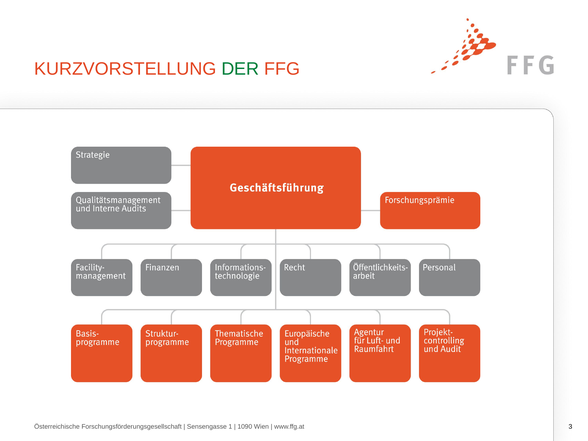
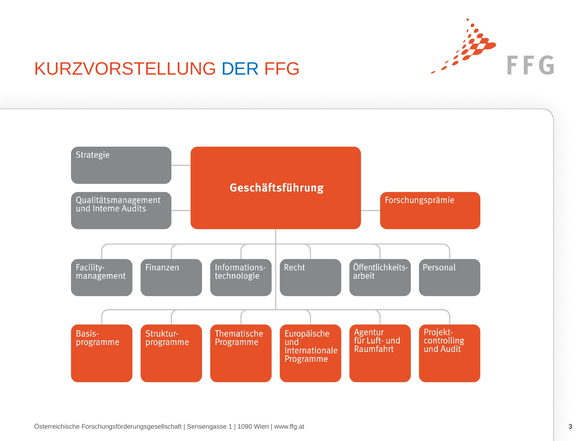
DER colour: green -> blue
